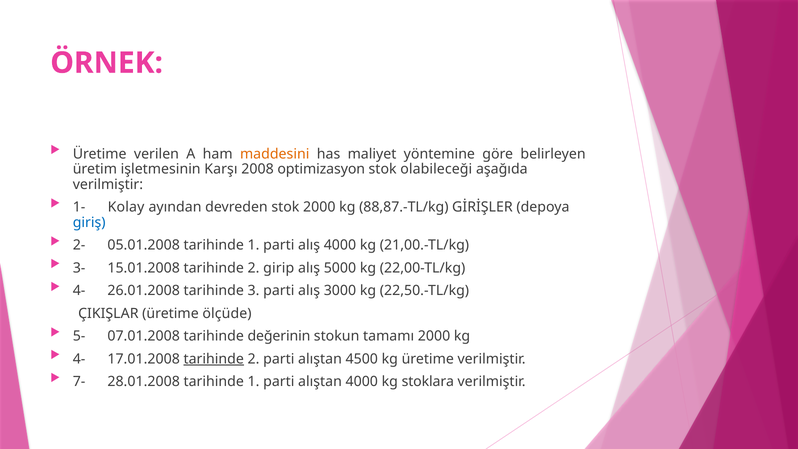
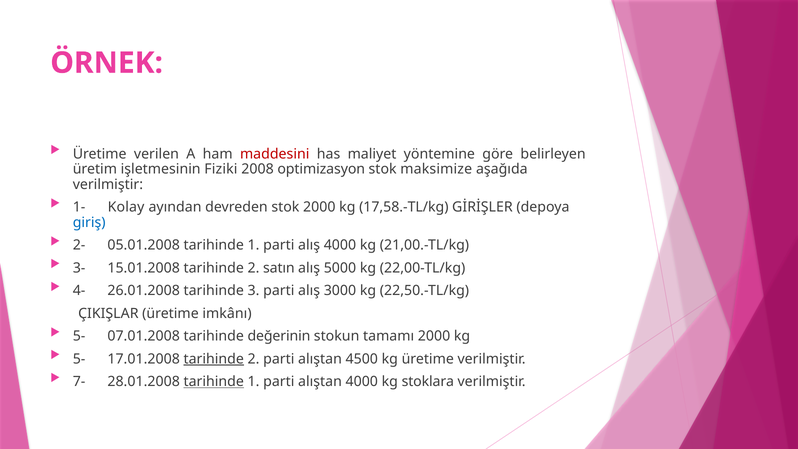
maddesini colour: orange -> red
Karşı: Karşı -> Fiziki
olabileceği: olabileceği -> maksimize
88,87.-TL/kg: 88,87.-TL/kg -> 17,58.-TL/kg
girip: girip -> satın
ölçüde: ölçüde -> imkânı
4- at (79, 359): 4- -> 5-
tarihinde at (214, 382) underline: none -> present
